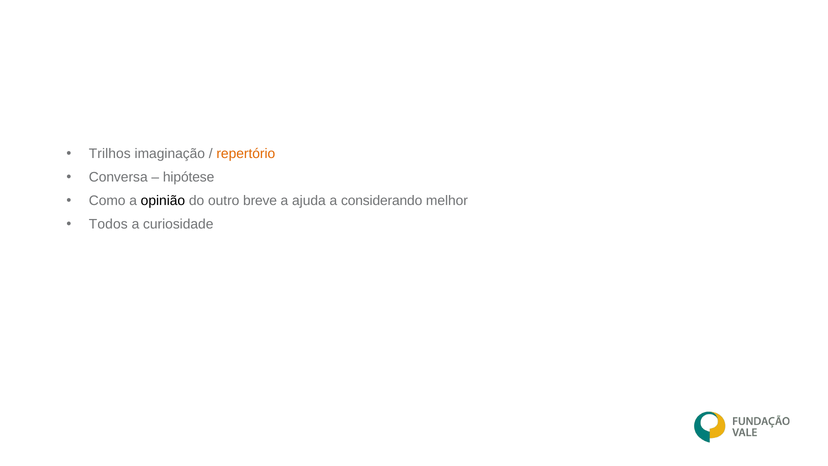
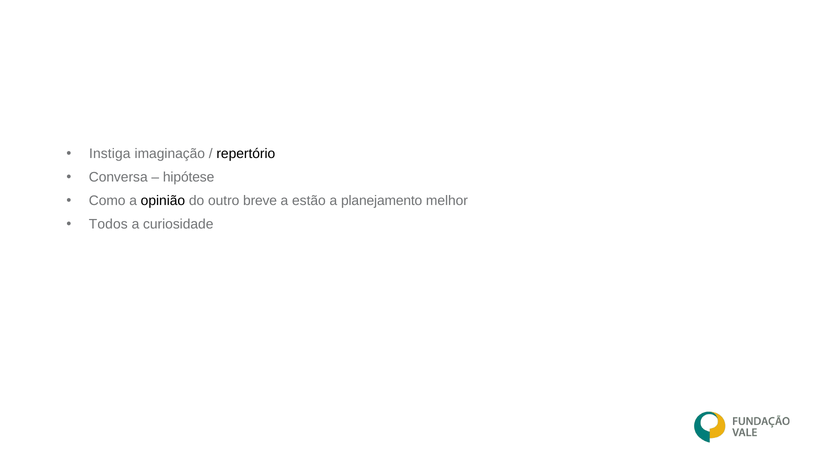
Trilhos: Trilhos -> Instiga
repertório colour: orange -> black
ajuda: ajuda -> estão
considerando: considerando -> planejamento
